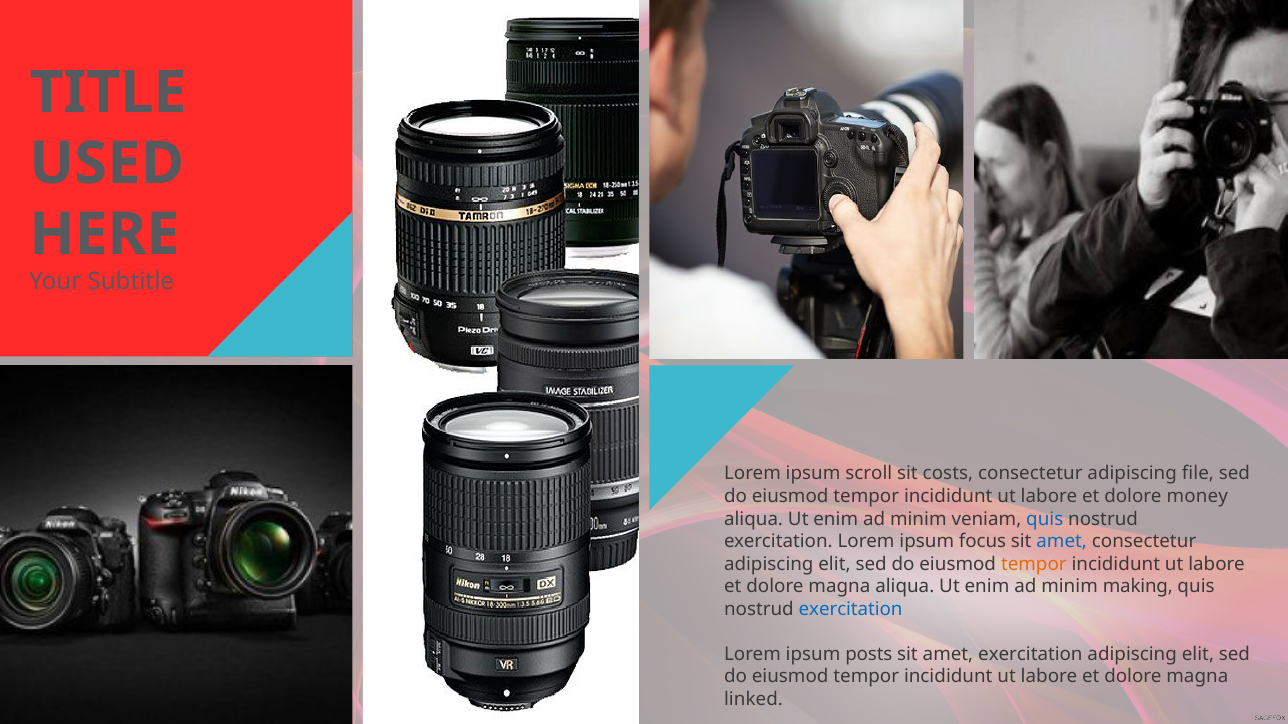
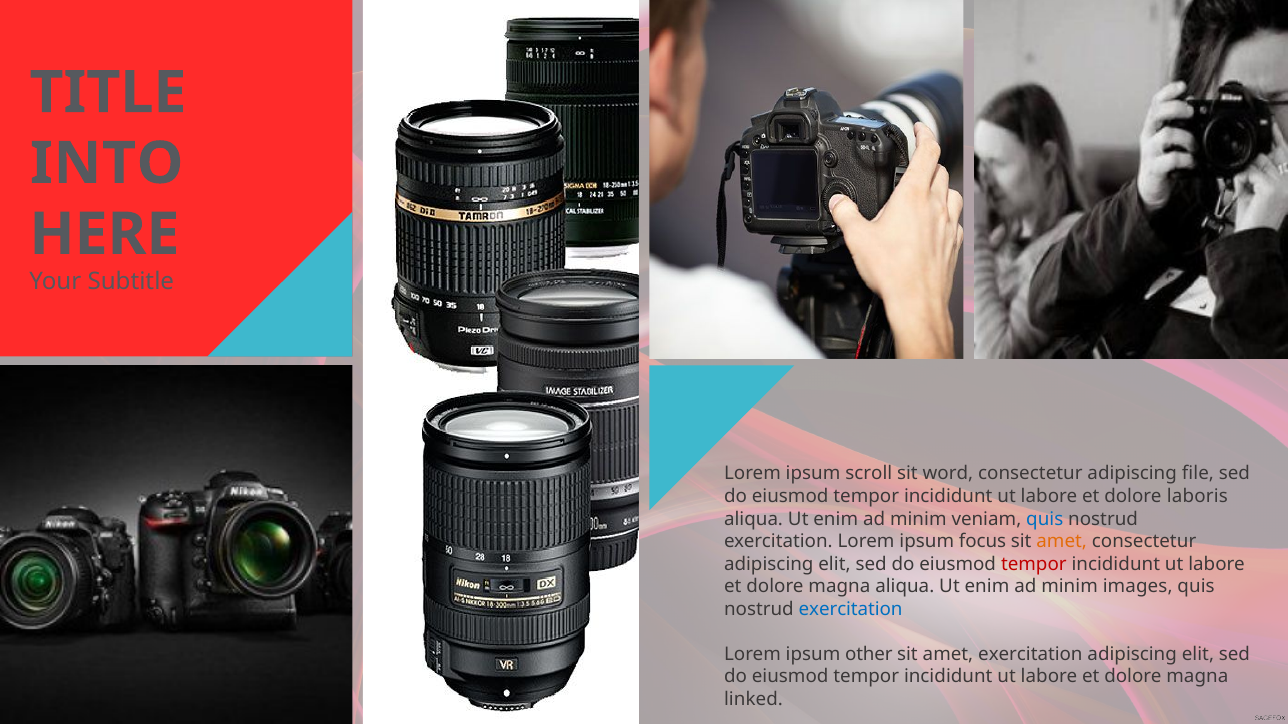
USED: USED -> INTO
costs: costs -> word
money: money -> laboris
amet at (1062, 542) colour: blue -> orange
tempor at (1034, 564) colour: orange -> red
making: making -> images
posts: posts -> other
